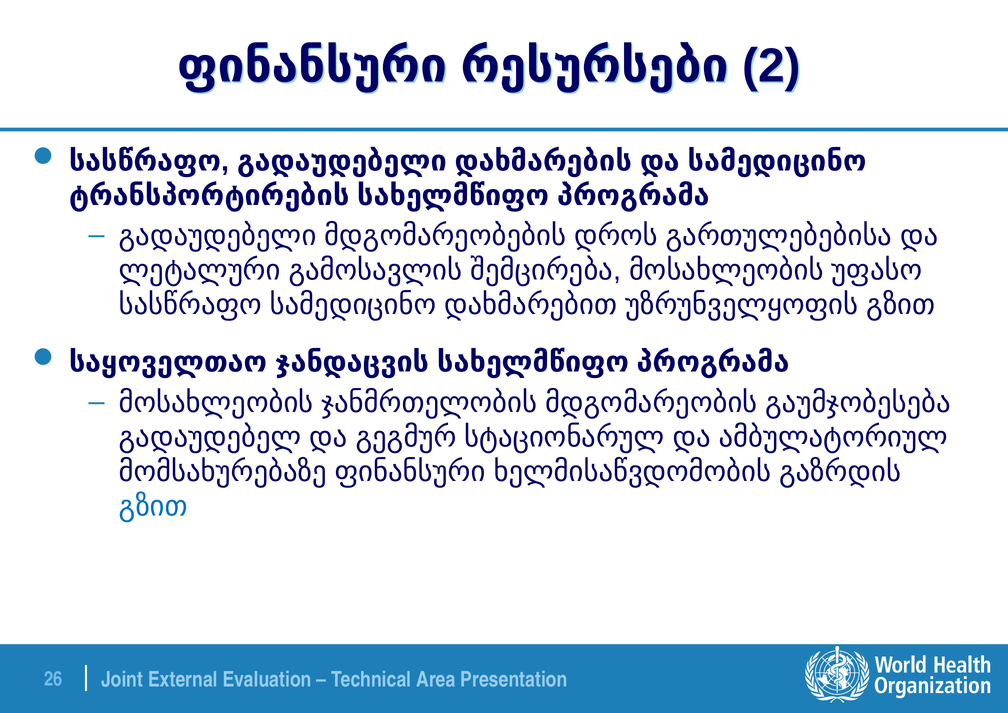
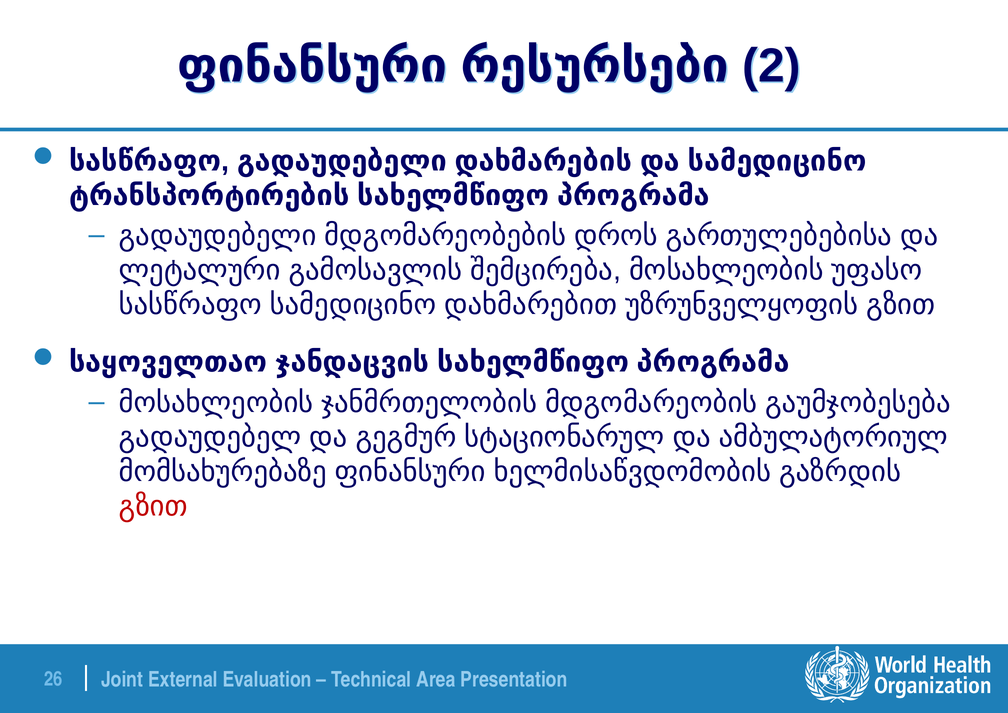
გზით at (153, 506) colour: blue -> red
